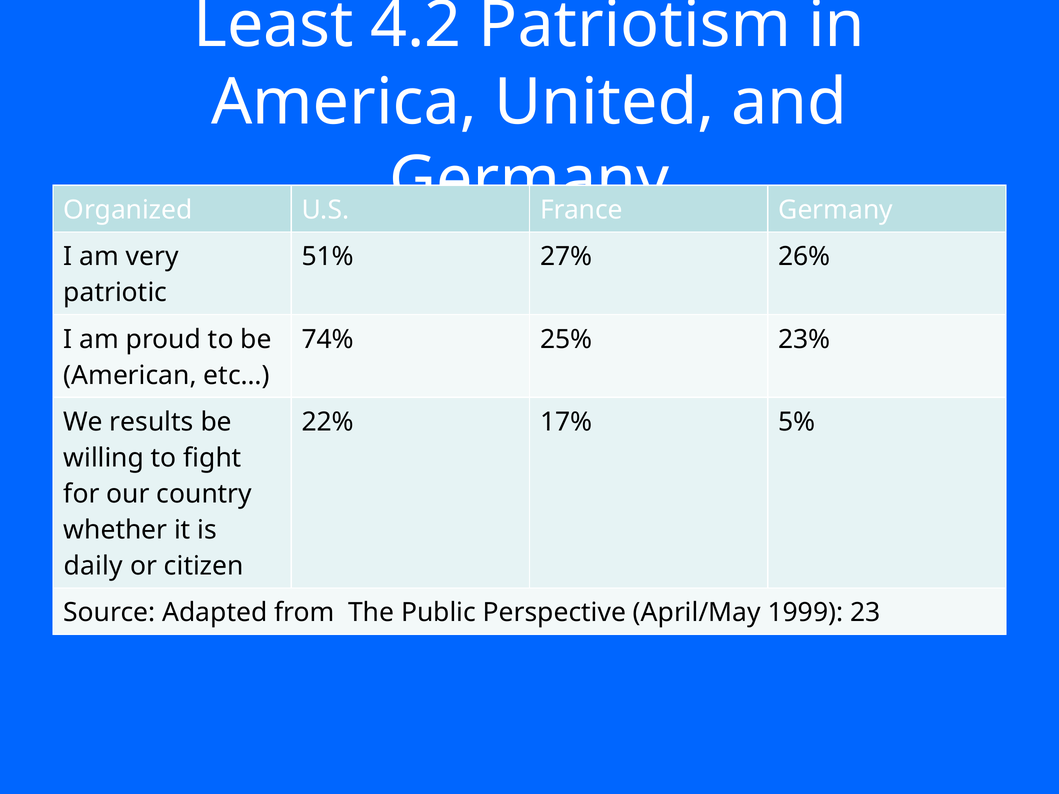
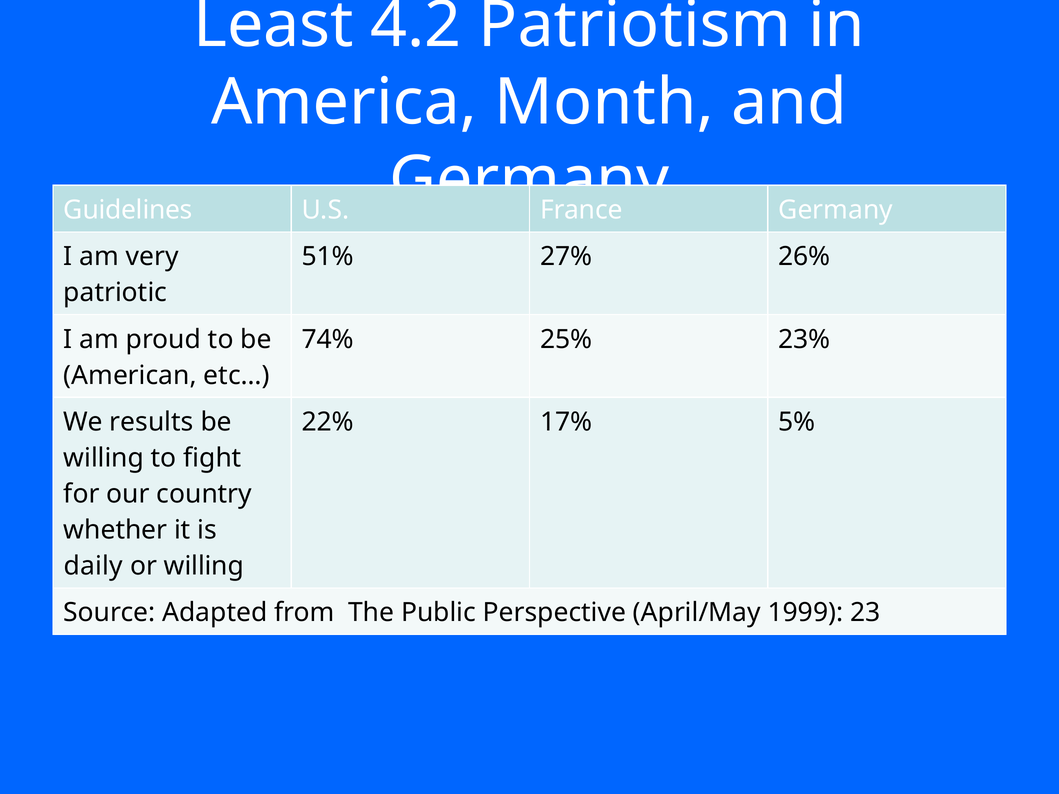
United: United -> Month
Organized: Organized -> Guidelines
or citizen: citizen -> willing
